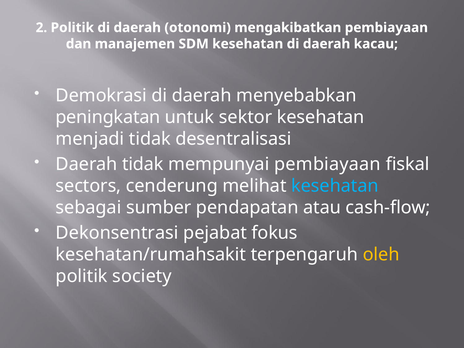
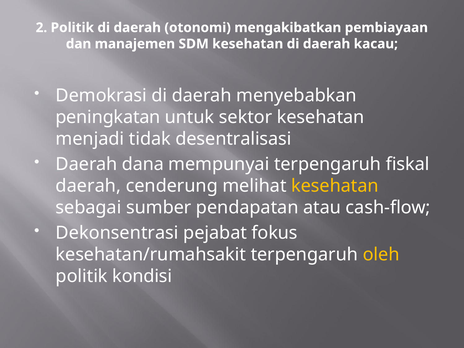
Daerah tidak: tidak -> dana
mempunyai pembiayaan: pembiayaan -> terpengaruh
sectors at (88, 186): sectors -> daerah
kesehatan at (335, 186) colour: light blue -> yellow
society: society -> kondisi
